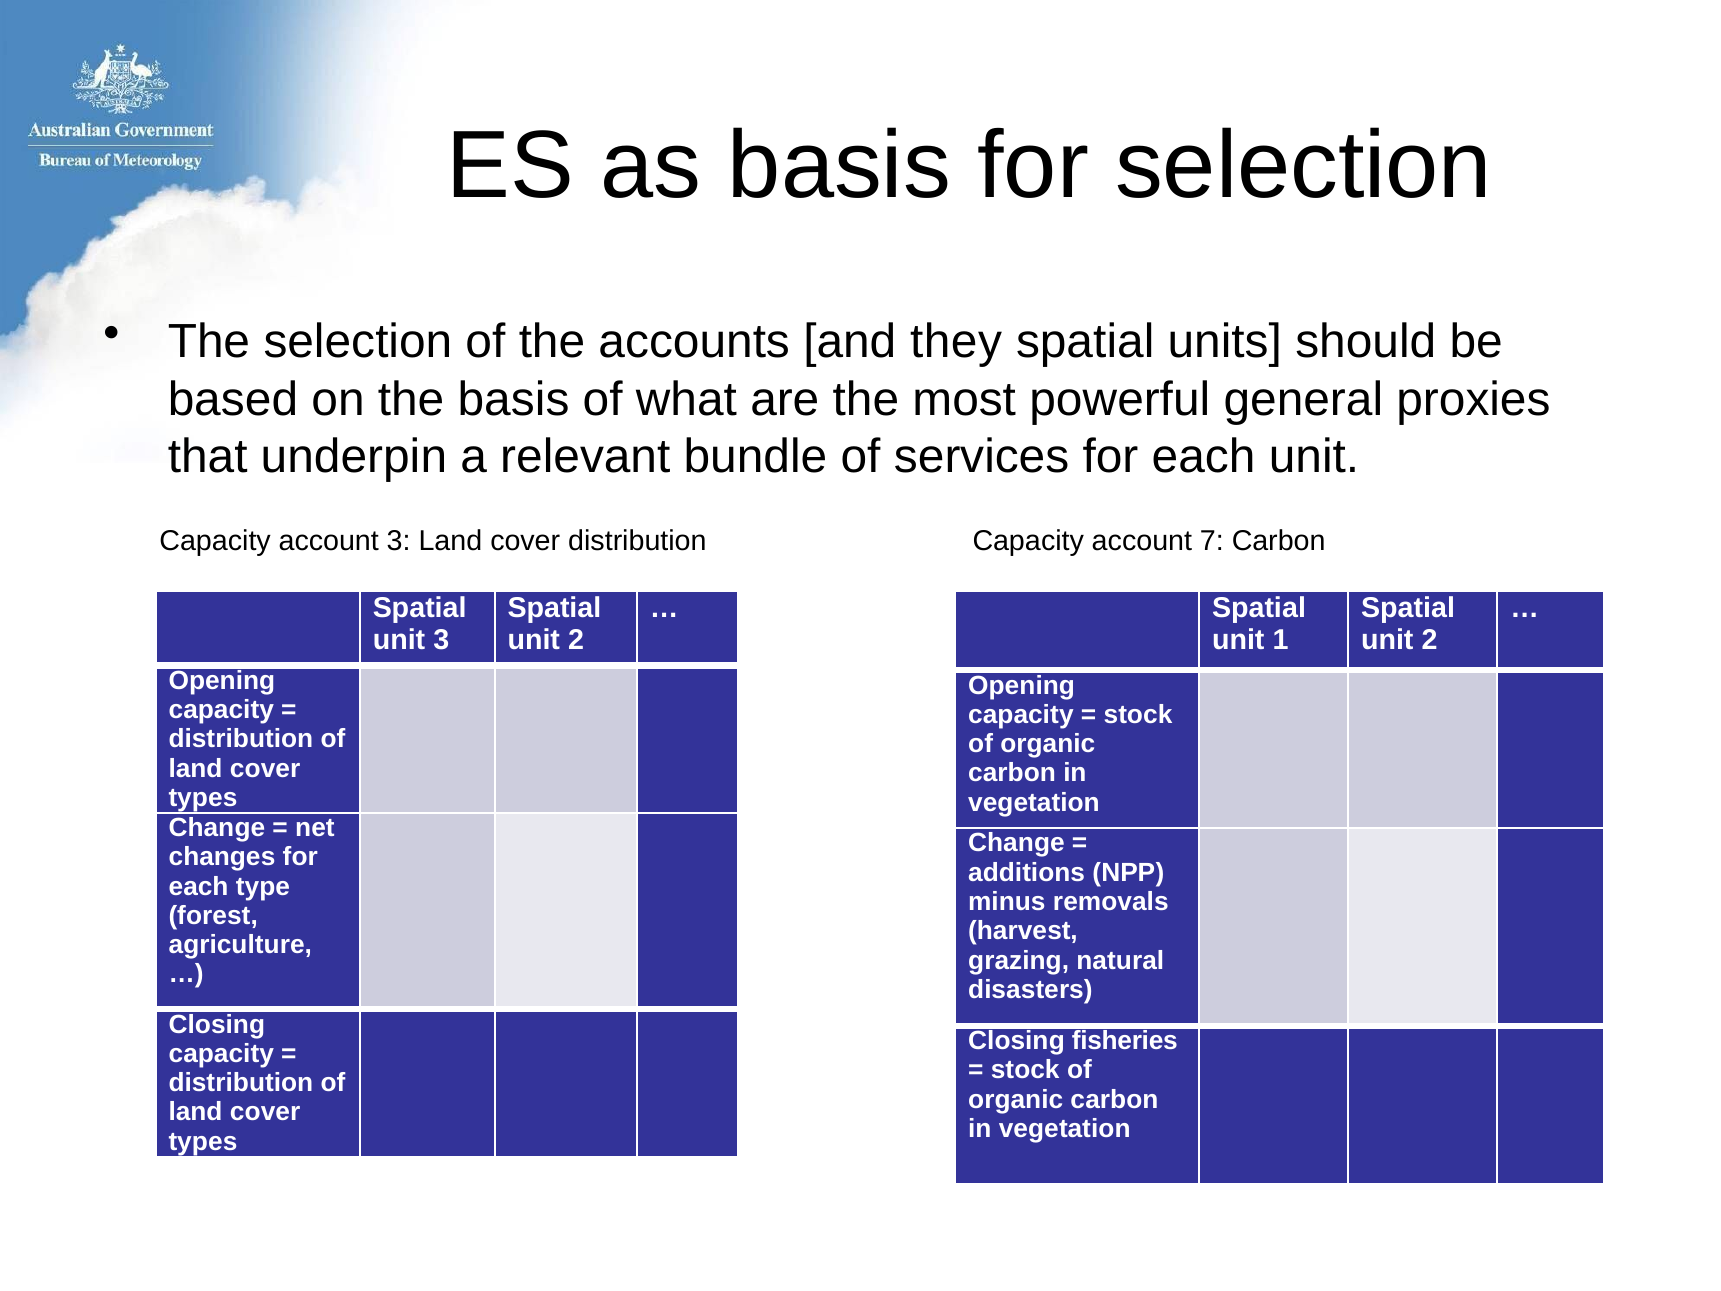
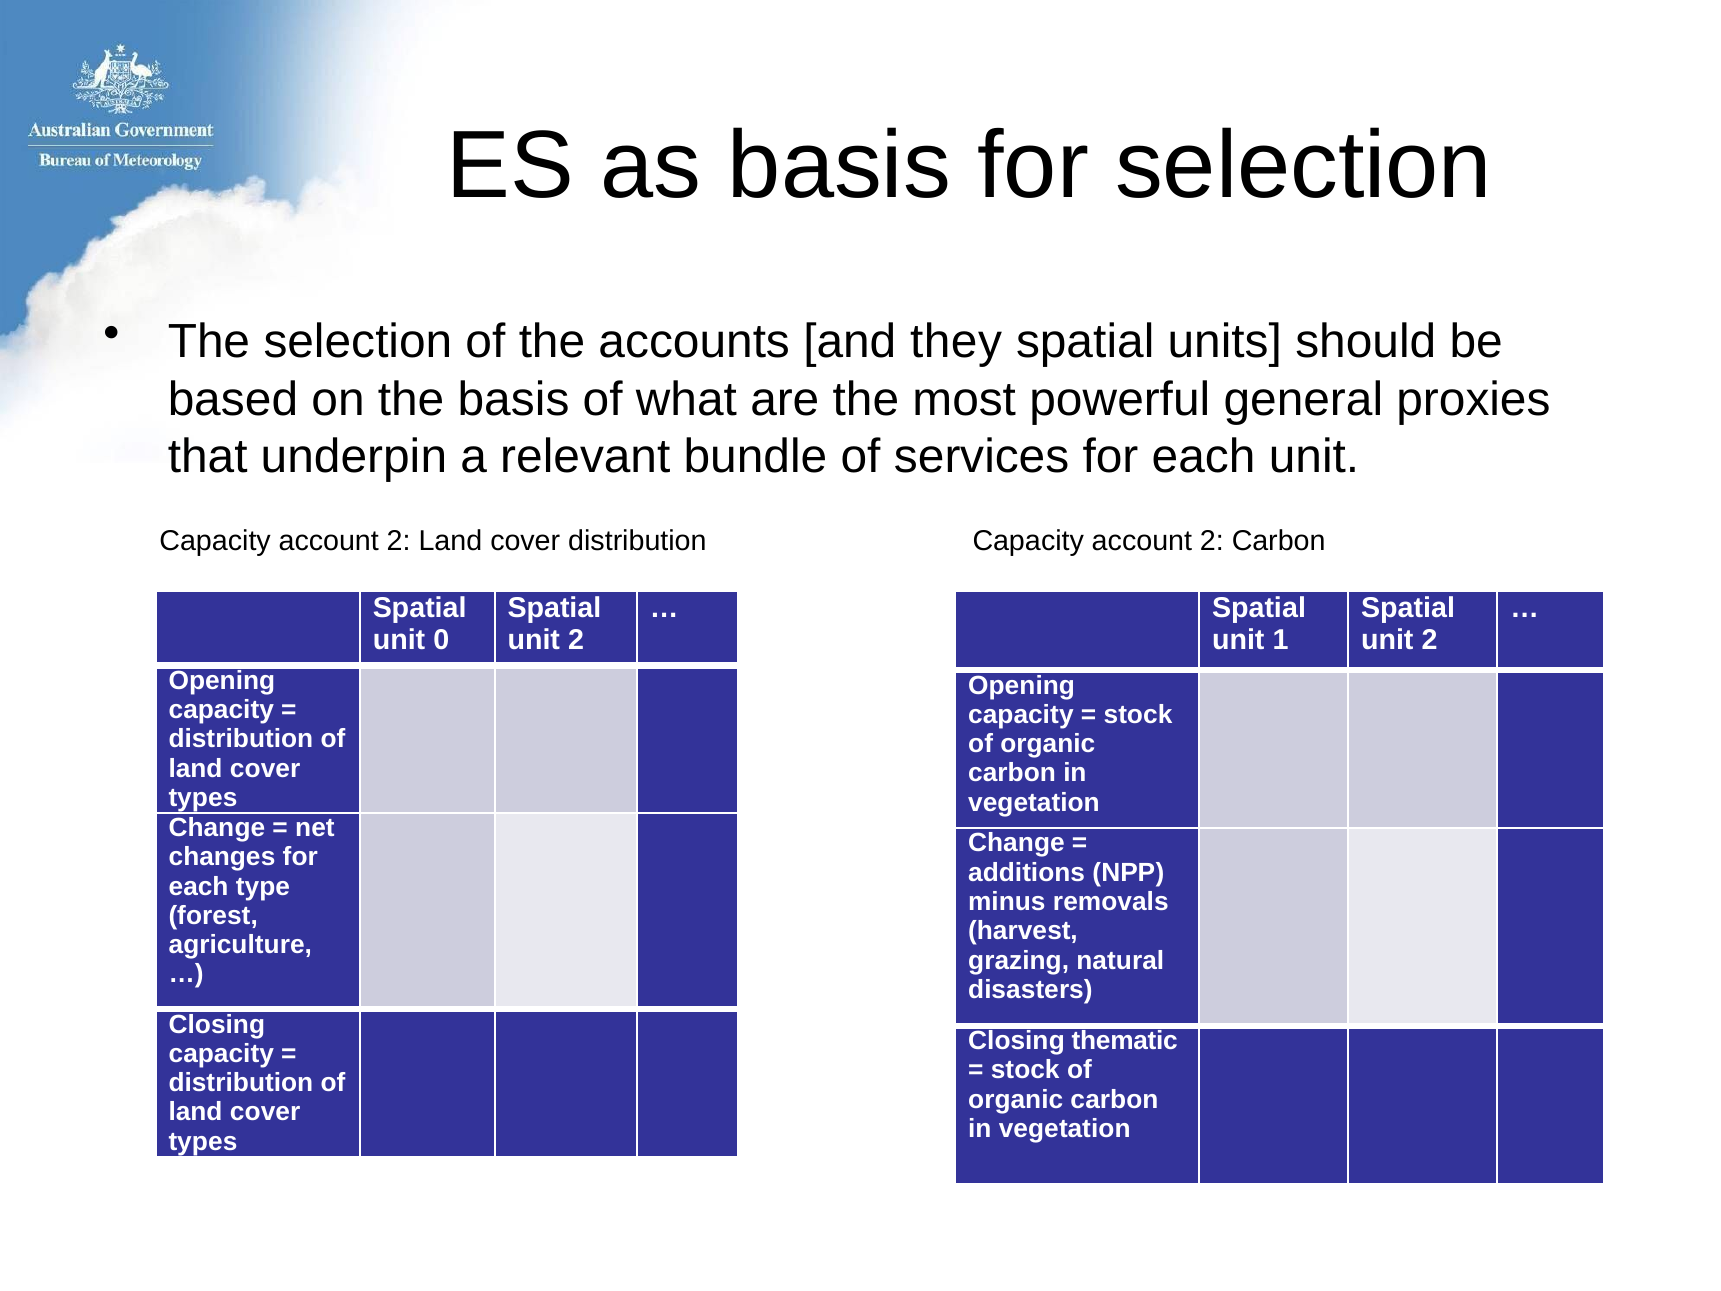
3 at (399, 541): 3 -> 2
7 at (1212, 541): 7 -> 2
unit 3: 3 -> 0
fisheries: fisheries -> thematic
